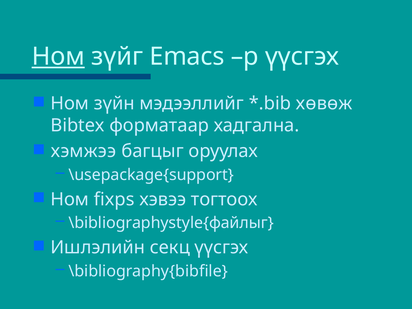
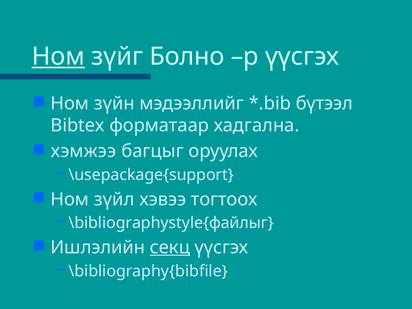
Emacs: Emacs -> Болно
хөвөж: хөвөж -> бүтээл
fixps: fixps -> зүйл
секц underline: none -> present
